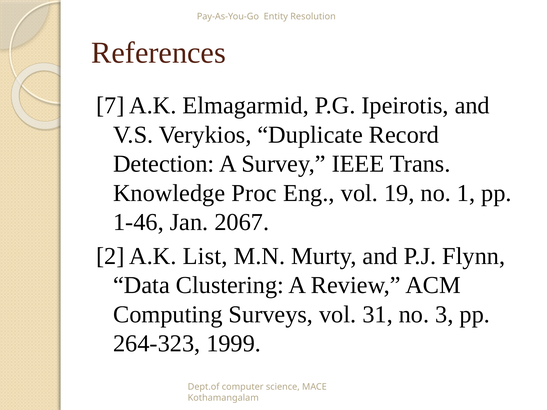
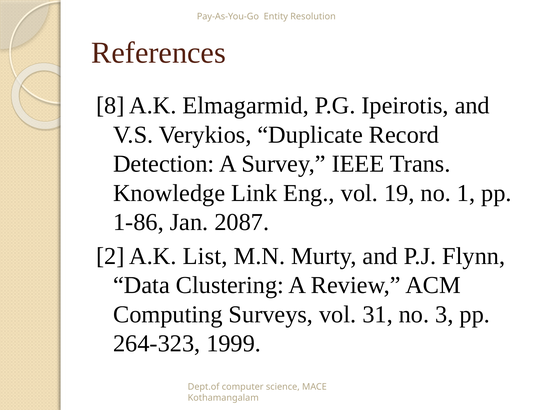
7: 7 -> 8
Proc: Proc -> Link
1-46: 1-46 -> 1-86
2067: 2067 -> 2087
